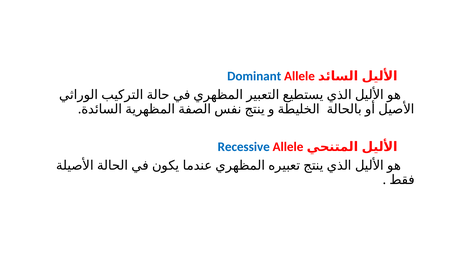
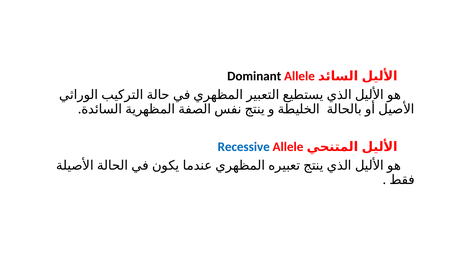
Dominant colour: blue -> black
